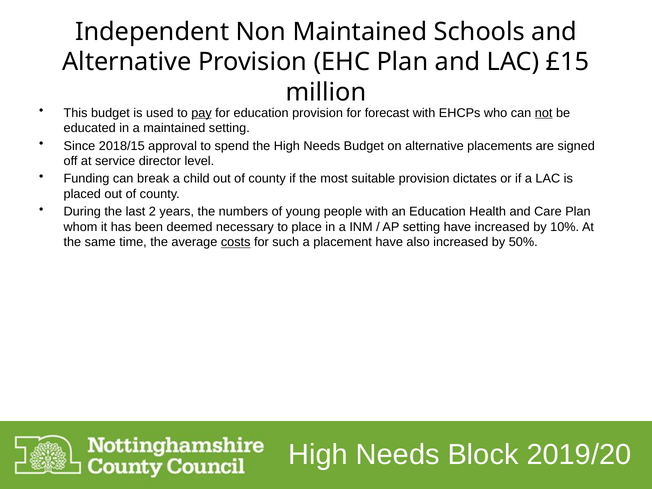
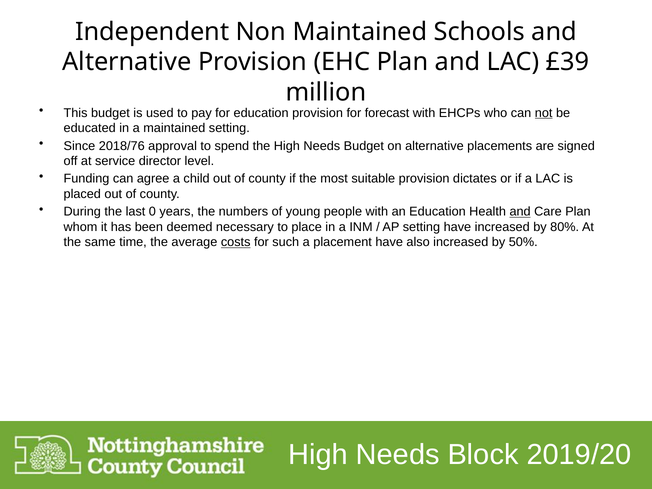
£15: £15 -> £39
pay underline: present -> none
2018/15: 2018/15 -> 2018/76
break: break -> agree
2: 2 -> 0
and at (520, 212) underline: none -> present
10%: 10% -> 80%
